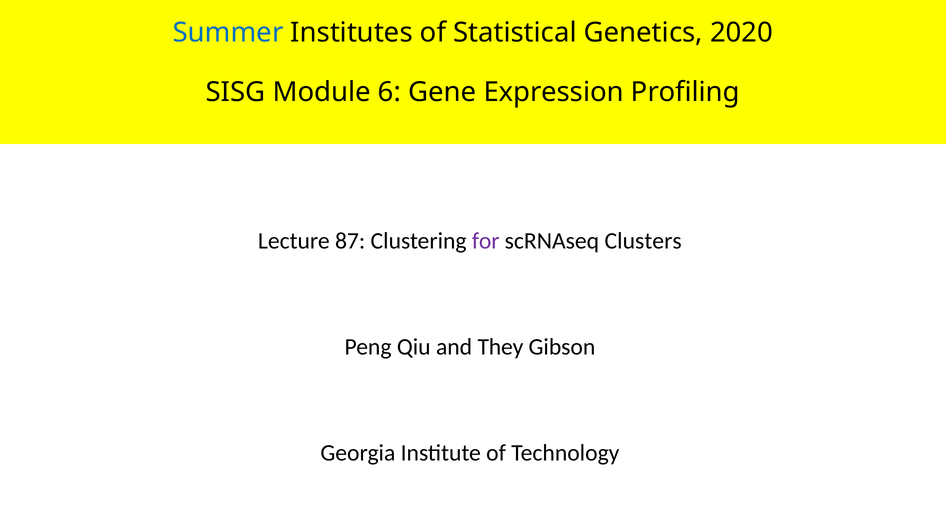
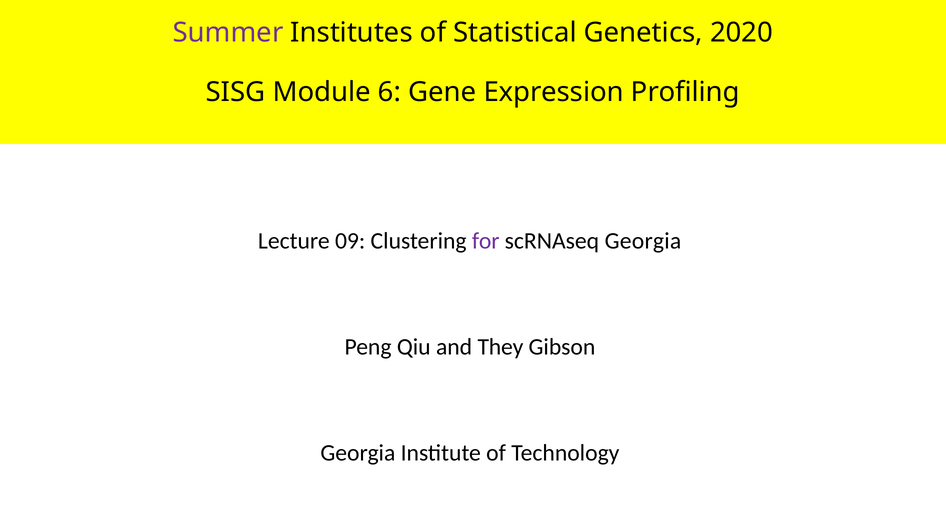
Summer colour: blue -> purple
87: 87 -> 09
scRNAseq Clusters: Clusters -> Georgia
